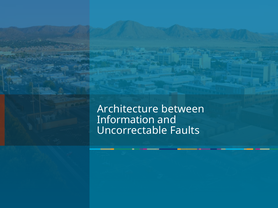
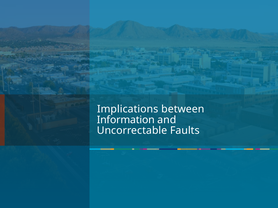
Architecture: Architecture -> Implications
